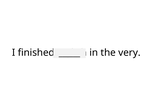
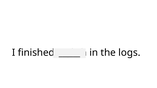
very: very -> logs
